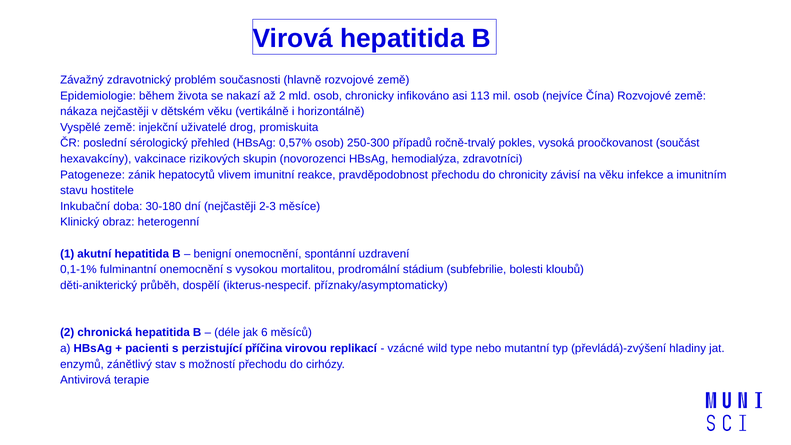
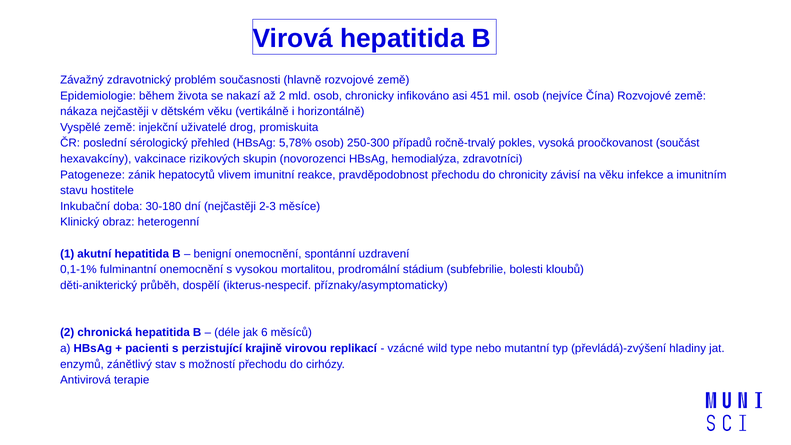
113: 113 -> 451
0,57%: 0,57% -> 5,78%
příčina: příčina -> krajině
